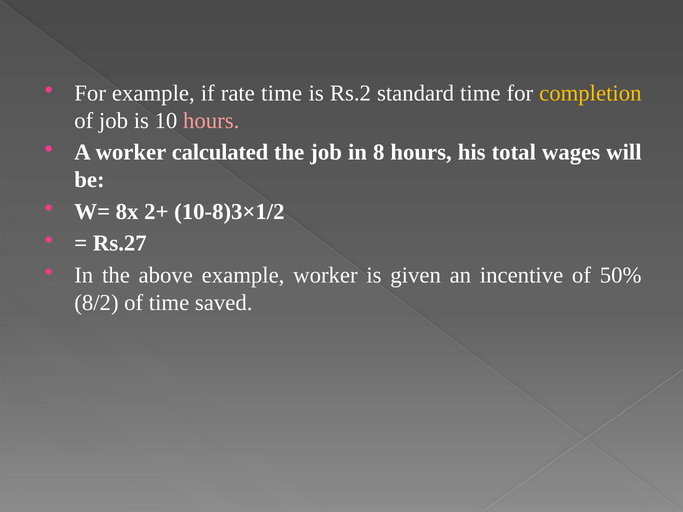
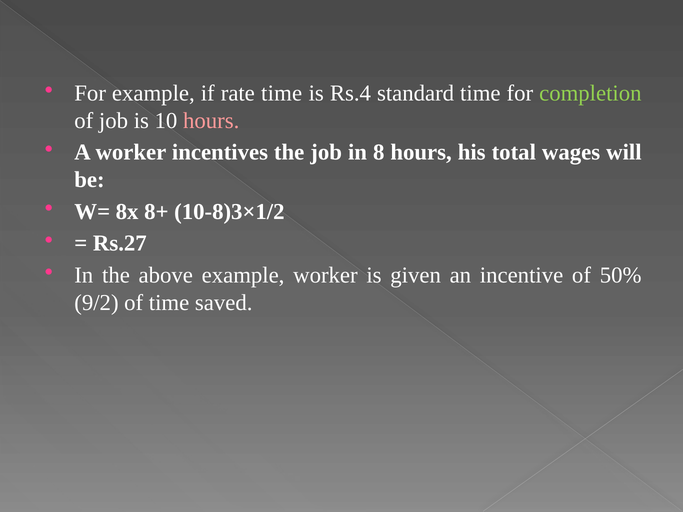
Rs.2: Rs.2 -> Rs.4
completion colour: yellow -> light green
calculated: calculated -> incentives
2+: 2+ -> 8+
8/2: 8/2 -> 9/2
